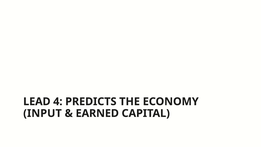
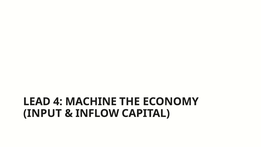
PREDICTS: PREDICTS -> MACHINE
EARNED: EARNED -> INFLOW
